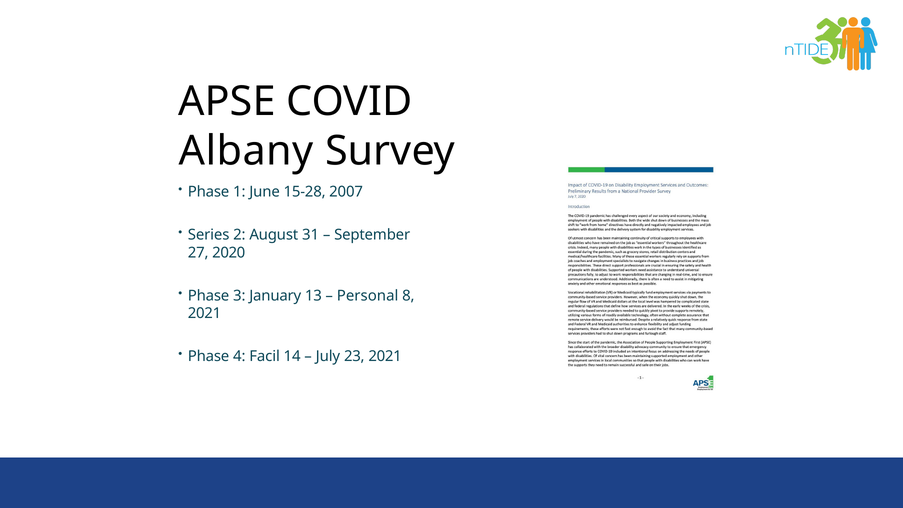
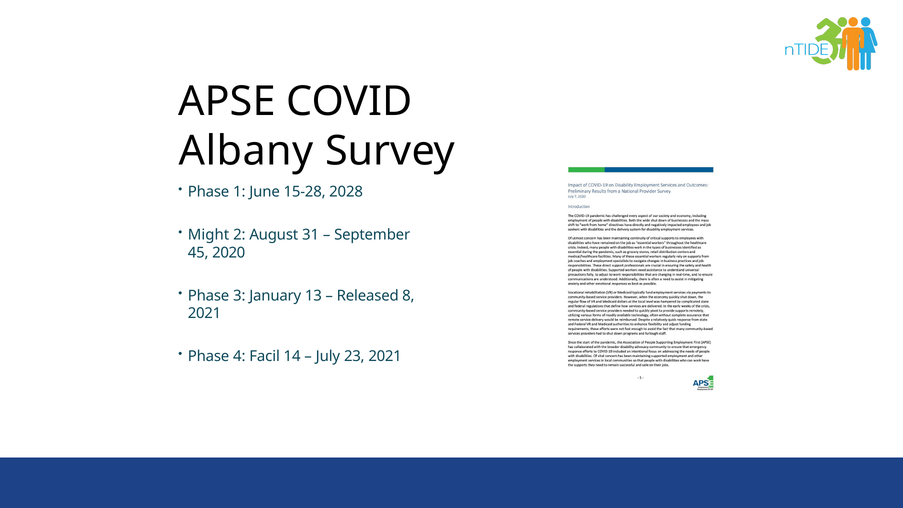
2007: 2007 -> 2028
Series: Series -> Might
27: 27 -> 45
Personal: Personal -> Released
